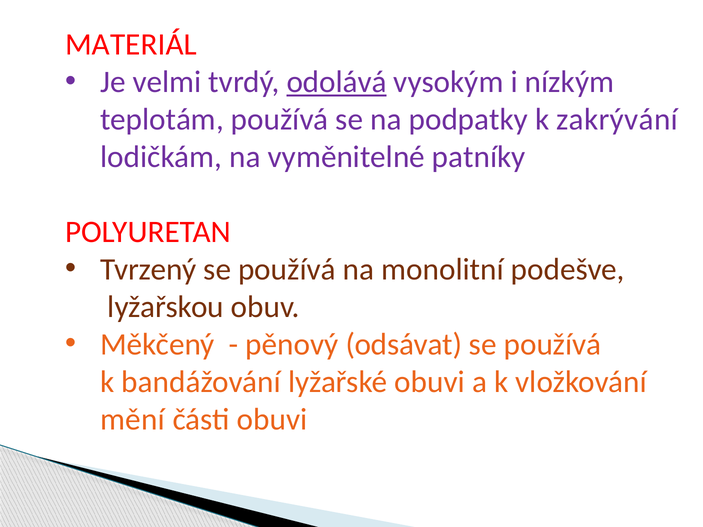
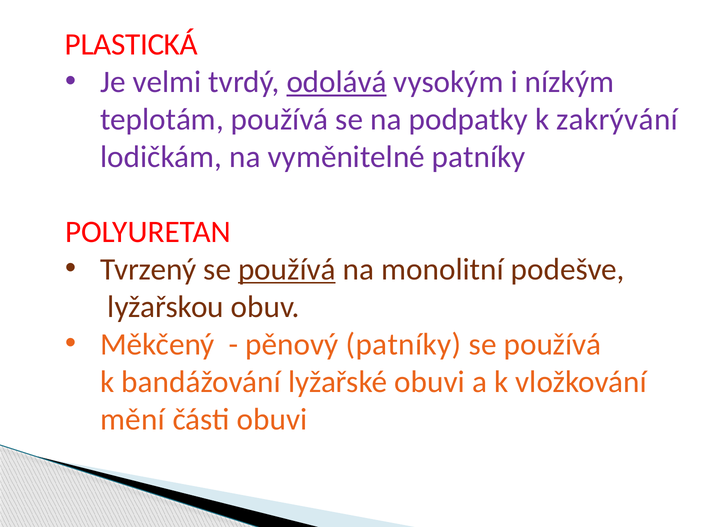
MATERIÁL: MATERIÁL -> PLASTICKÁ
používá at (287, 269) underline: none -> present
pěnový odsávat: odsávat -> patníky
